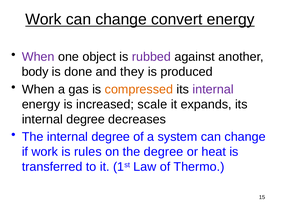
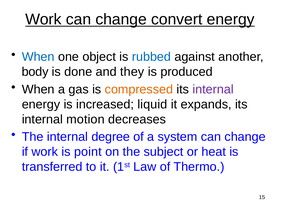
When at (38, 57) colour: purple -> blue
rubbed colour: purple -> blue
scale: scale -> liquid
degree at (86, 120): degree -> motion
rules: rules -> point
the degree: degree -> subject
